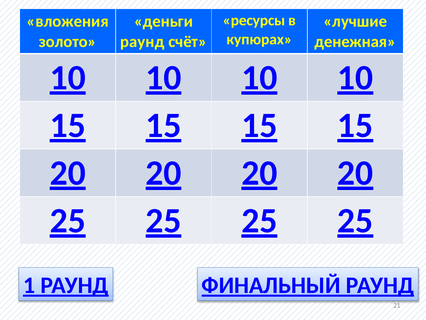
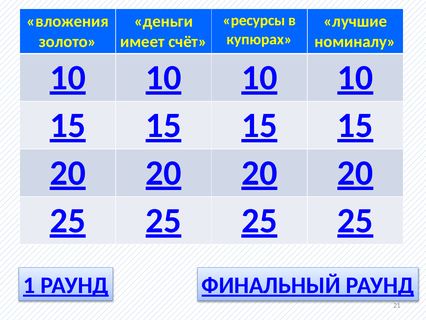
раунд at (142, 41): раунд -> имеет
денежная: денежная -> номиналу
